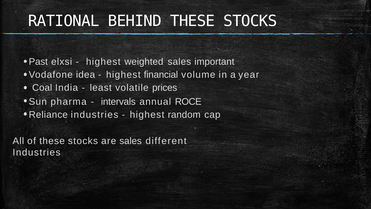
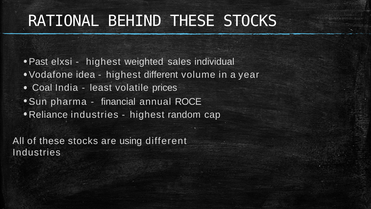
important: important -> individual
highest financial: financial -> different
intervals: intervals -> financial
are sales: sales -> using
